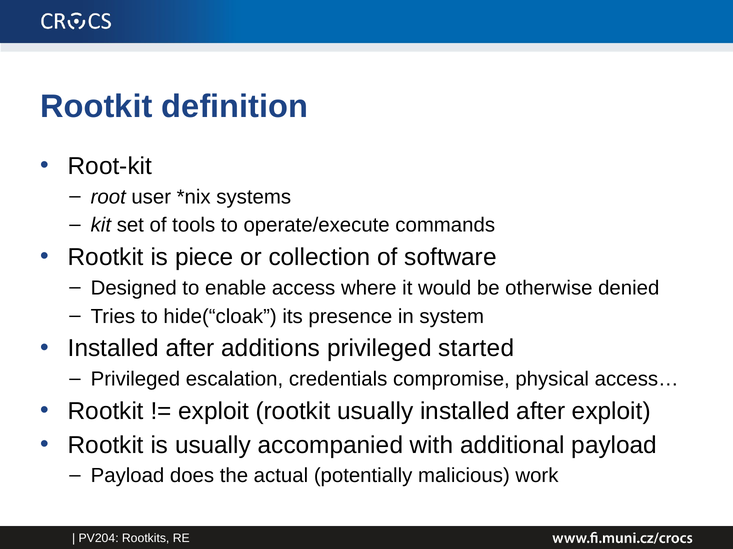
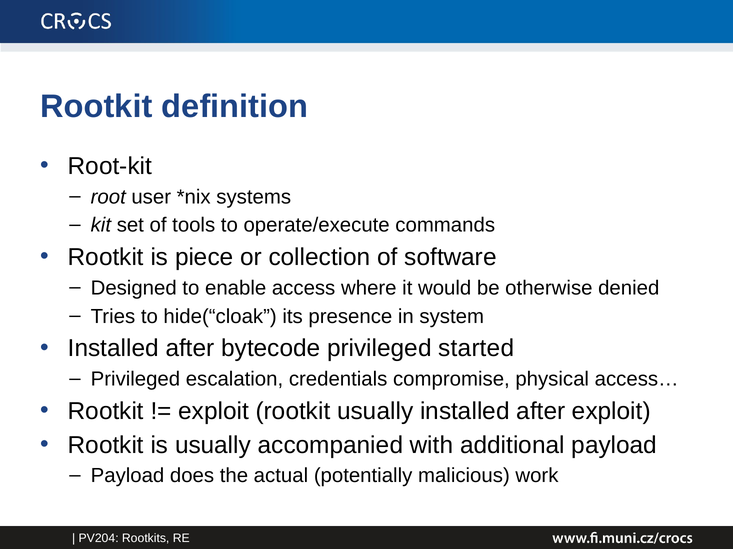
additions: additions -> bytecode
